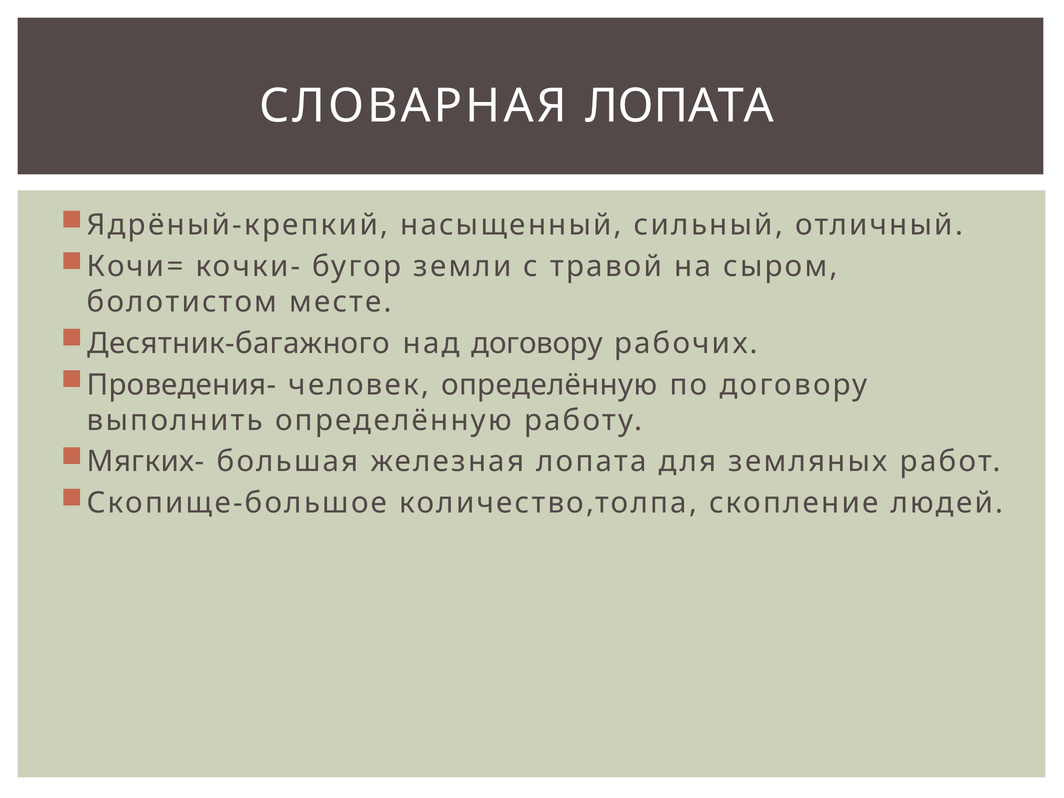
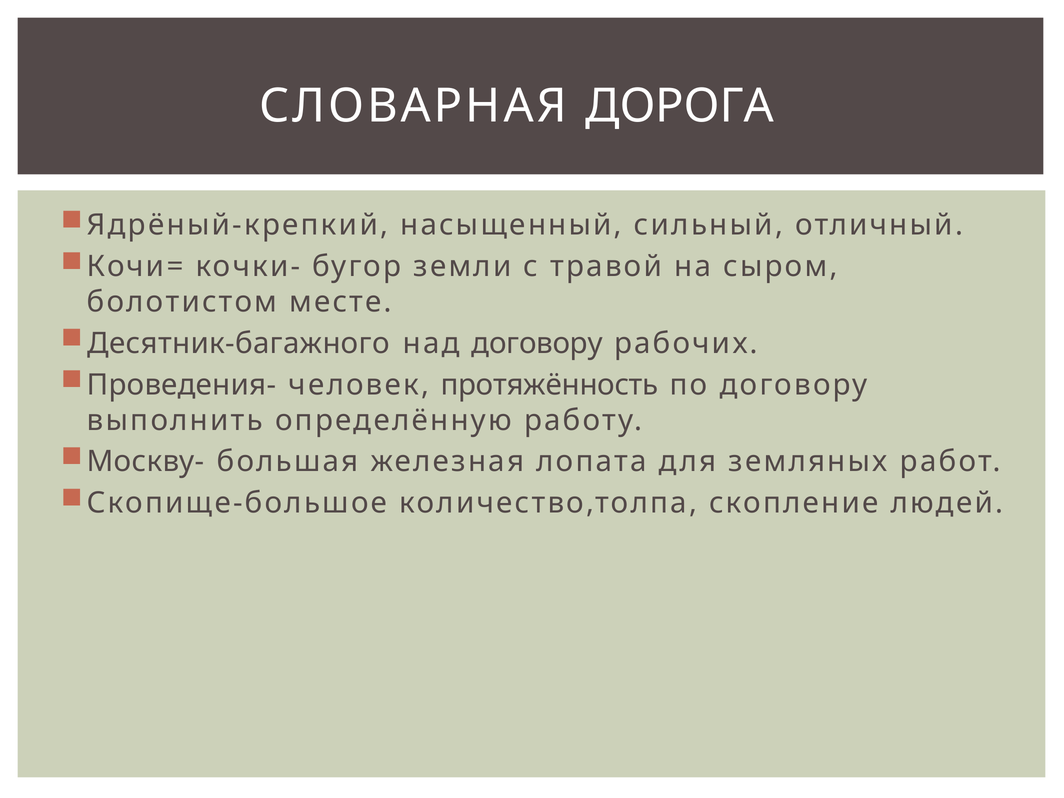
СЛОВАРНАЯ ЛОПАТА: ЛОПАТА -> ДОРОГА
человек определённую: определённую -> протяжённость
Мягких-: Мягких- -> Москву-
